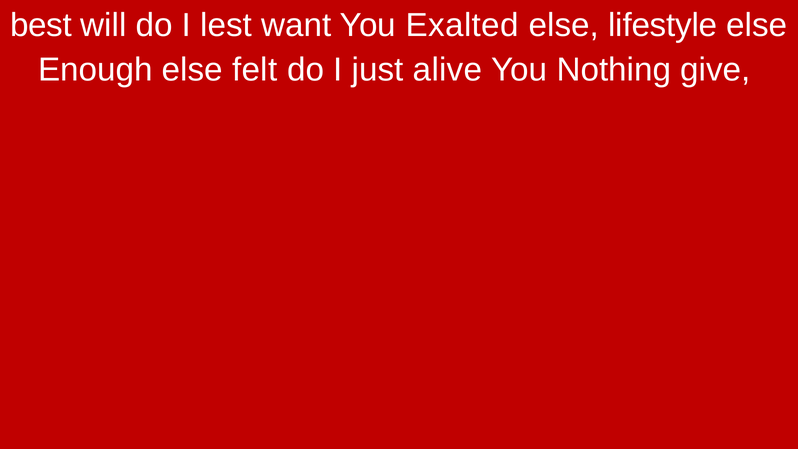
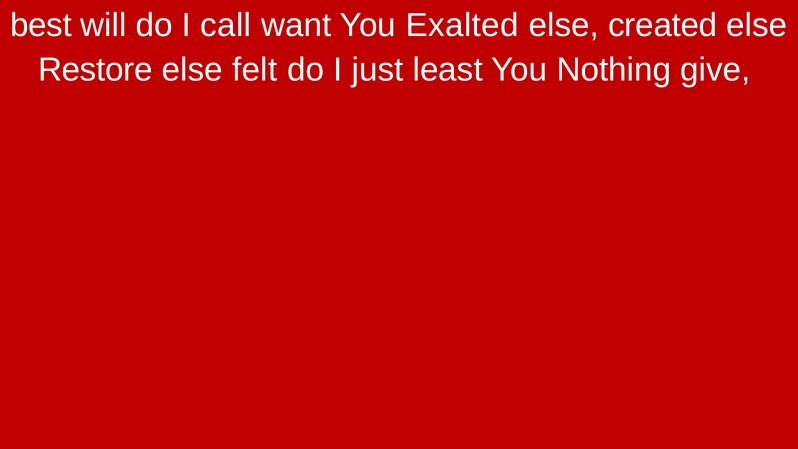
lest: lest -> call
lifestyle: lifestyle -> created
Enough: Enough -> Restore
alive: alive -> least
